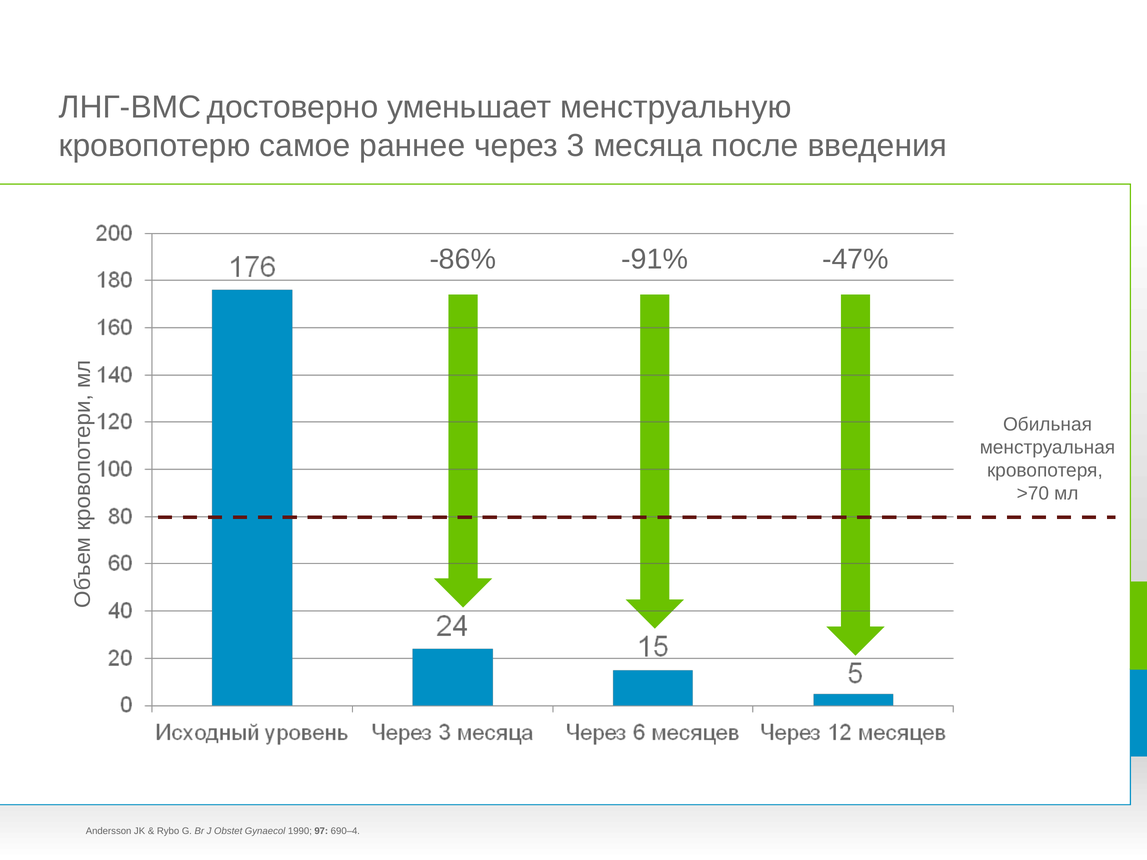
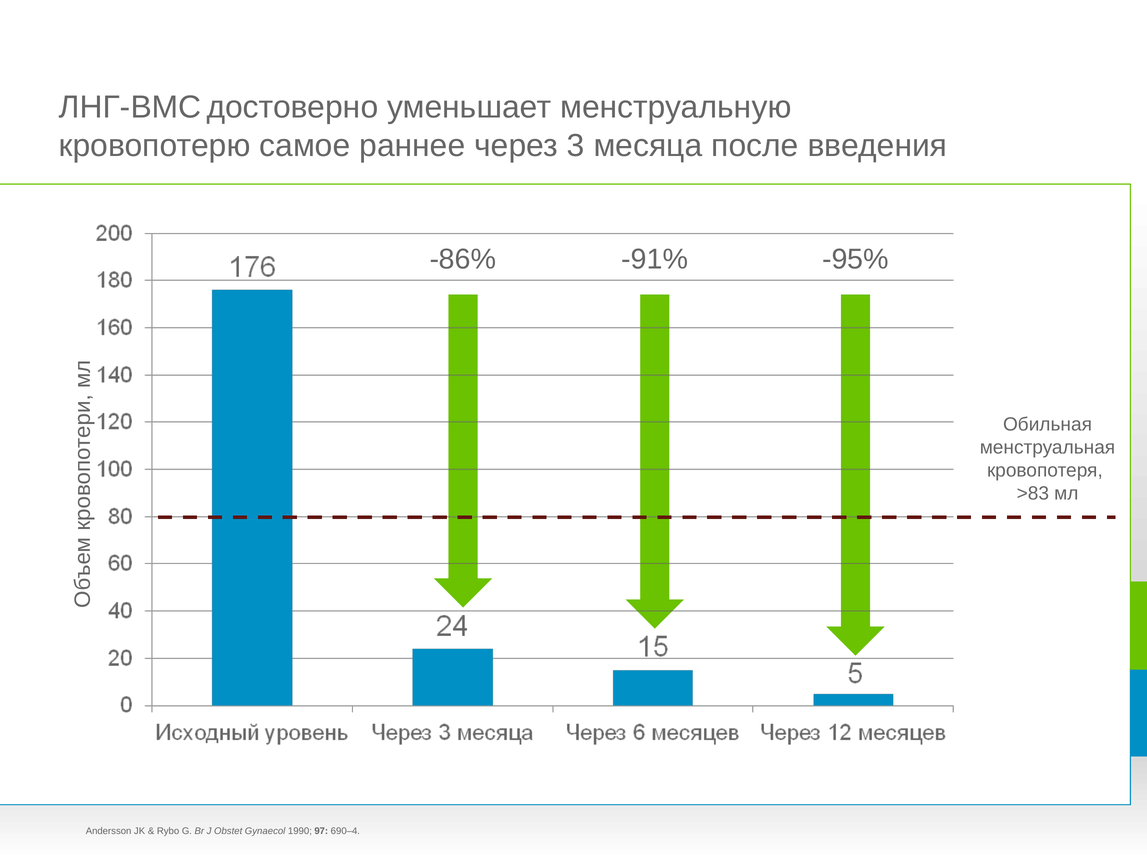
-47%: -47% -> -95%
>70: >70 -> >83
